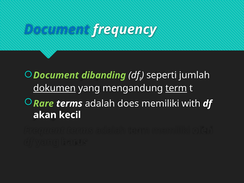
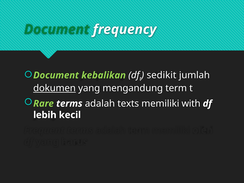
Document at (57, 29) colour: blue -> green
dibanding: dibanding -> kebalikan
seperti: seperti -> sedikit
term underline: present -> none
does: does -> texts
akan at (45, 115): akan -> lebih
